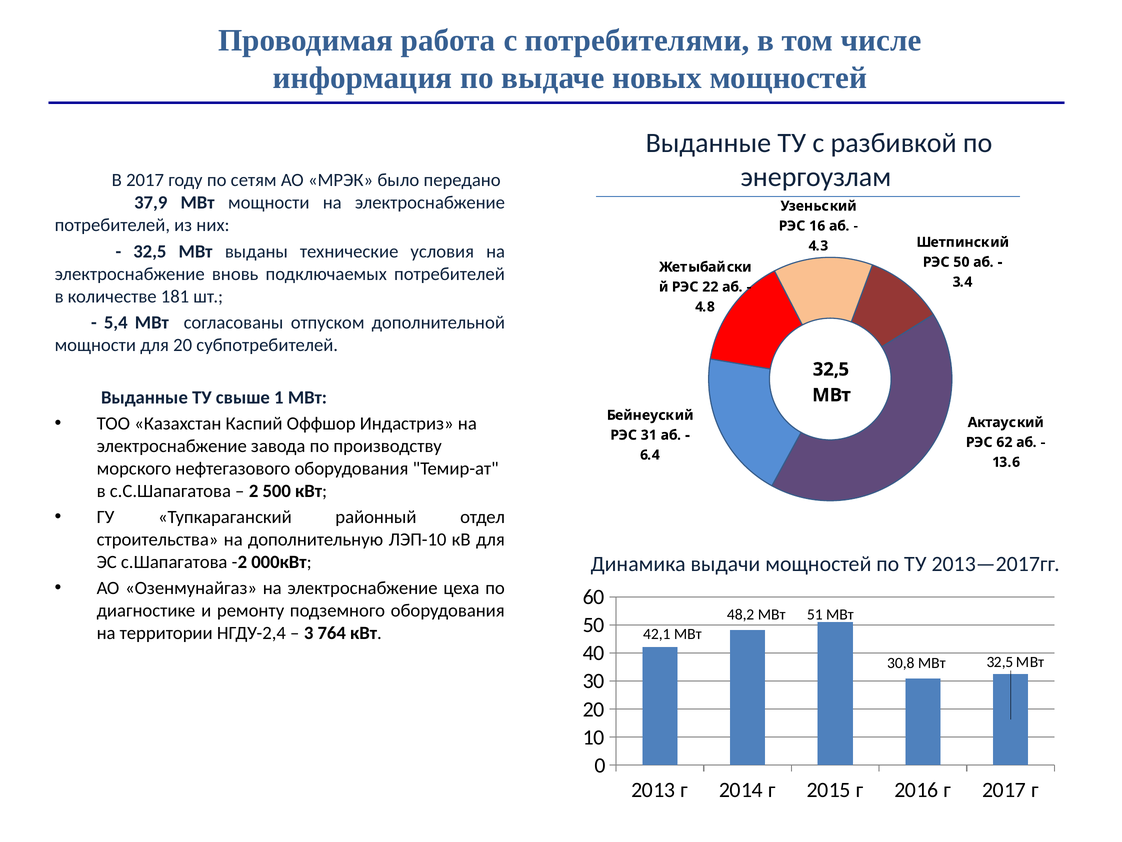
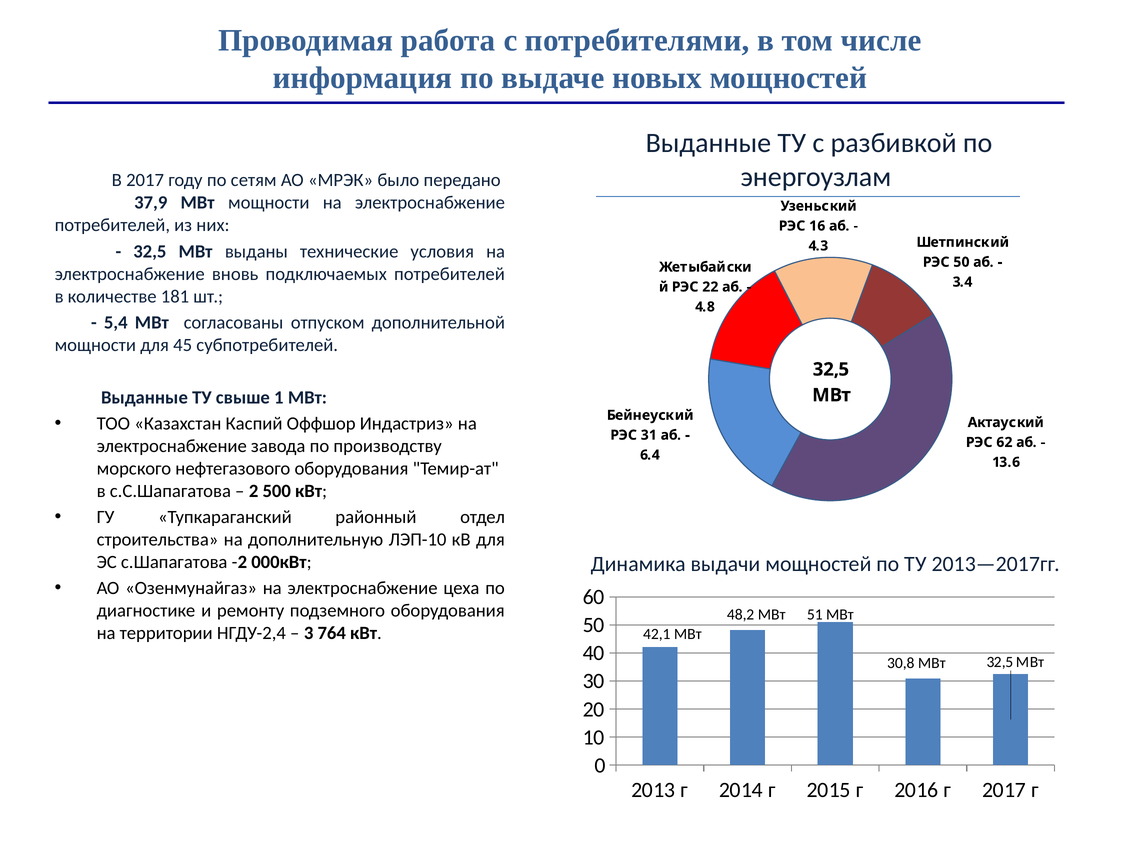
для 20: 20 -> 45
